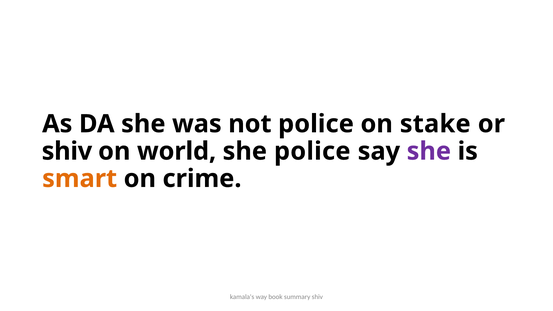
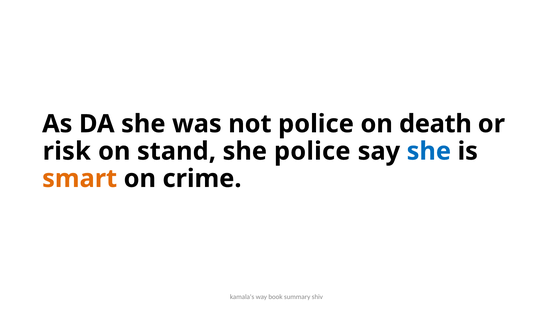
stake: stake -> death
shiv at (67, 151): shiv -> risk
world: world -> stand
she at (429, 151) colour: purple -> blue
